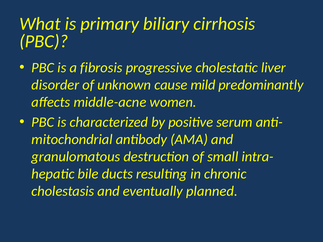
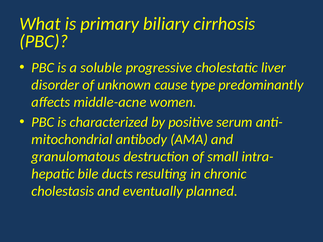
fibrosis: fibrosis -> soluble
mild: mild -> type
